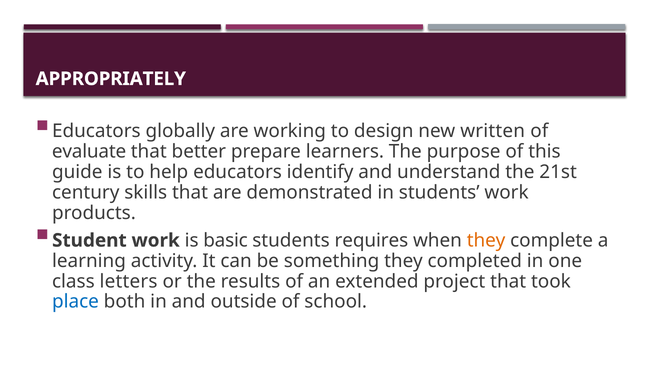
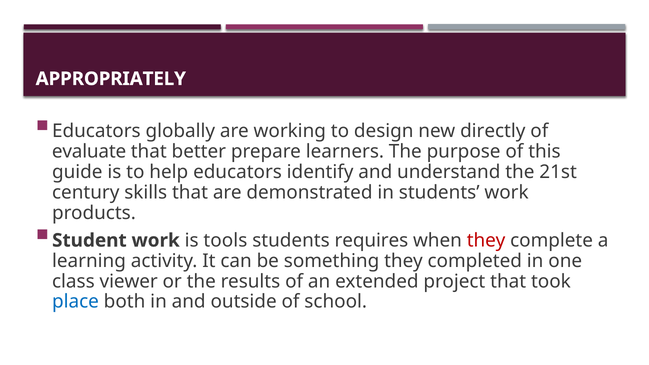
written: written -> directly
basic: basic -> tools
they at (486, 240) colour: orange -> red
letters: letters -> viewer
